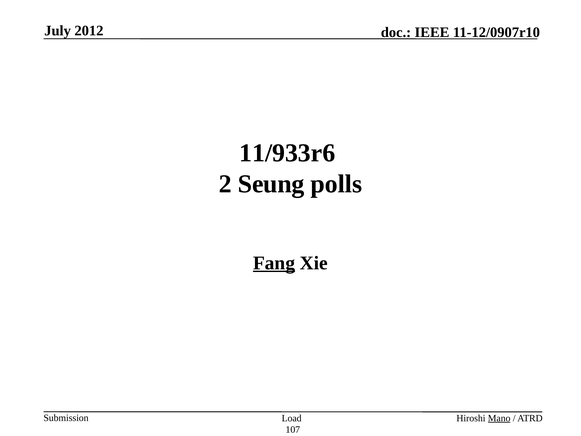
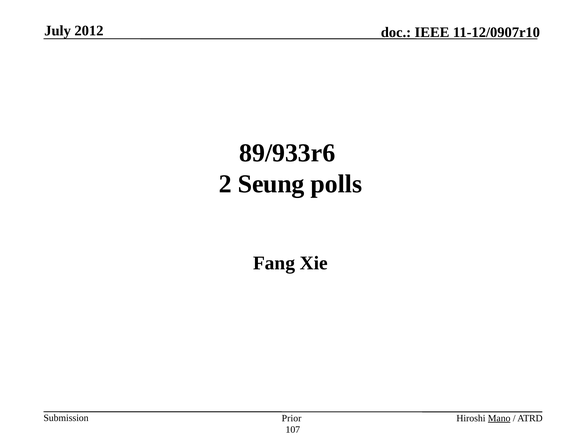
11/933r6: 11/933r6 -> 89/933r6
Fang underline: present -> none
Load: Load -> Prior
